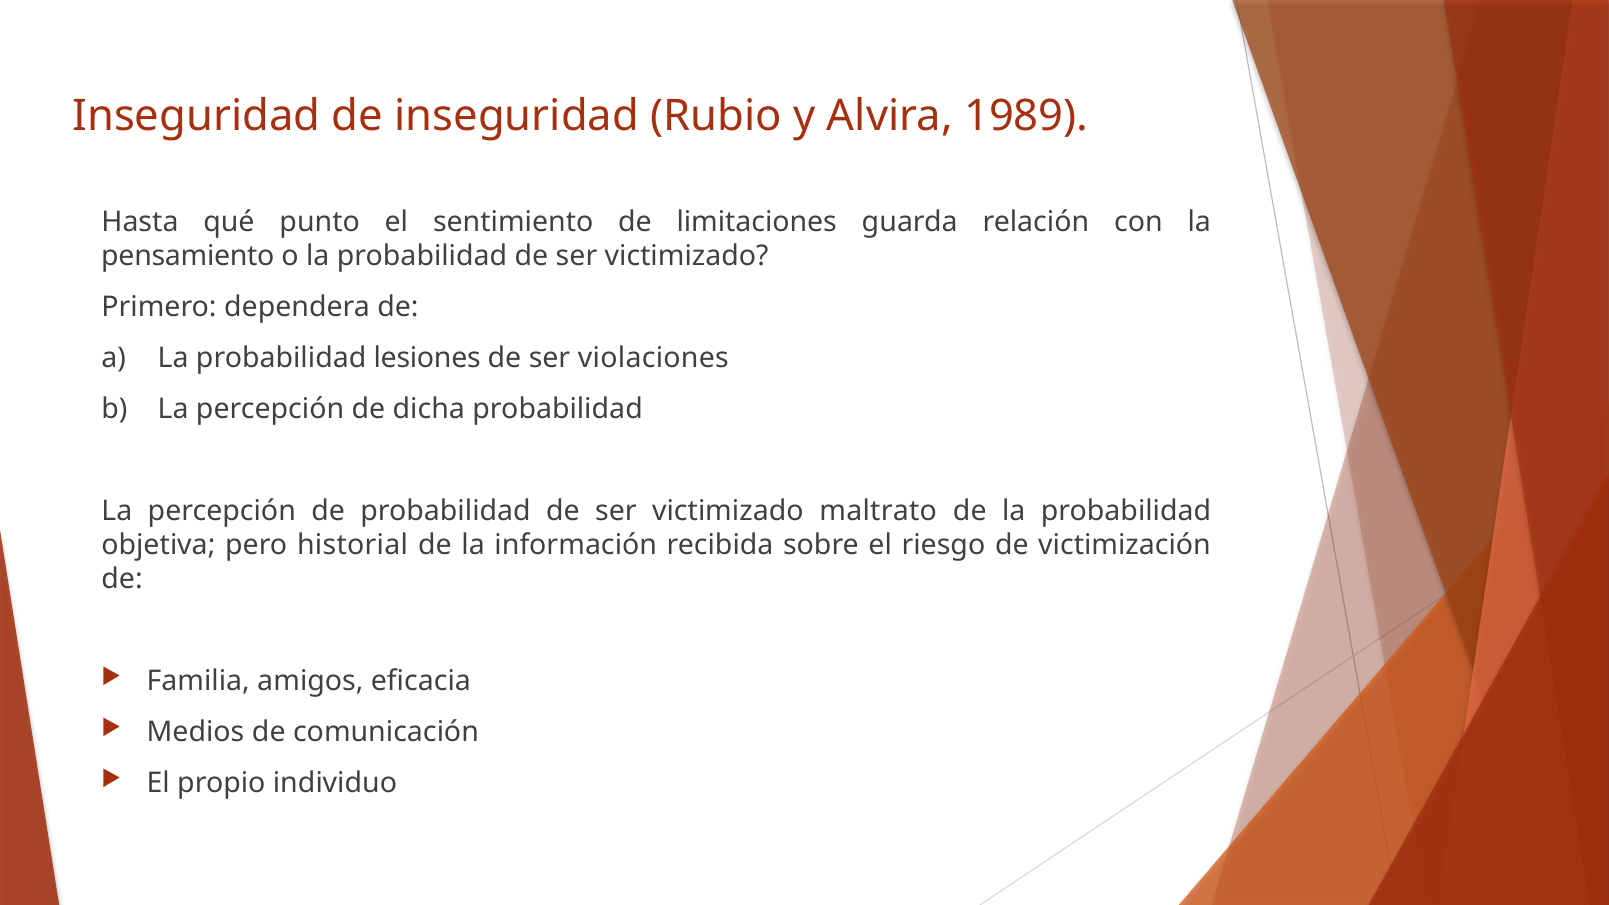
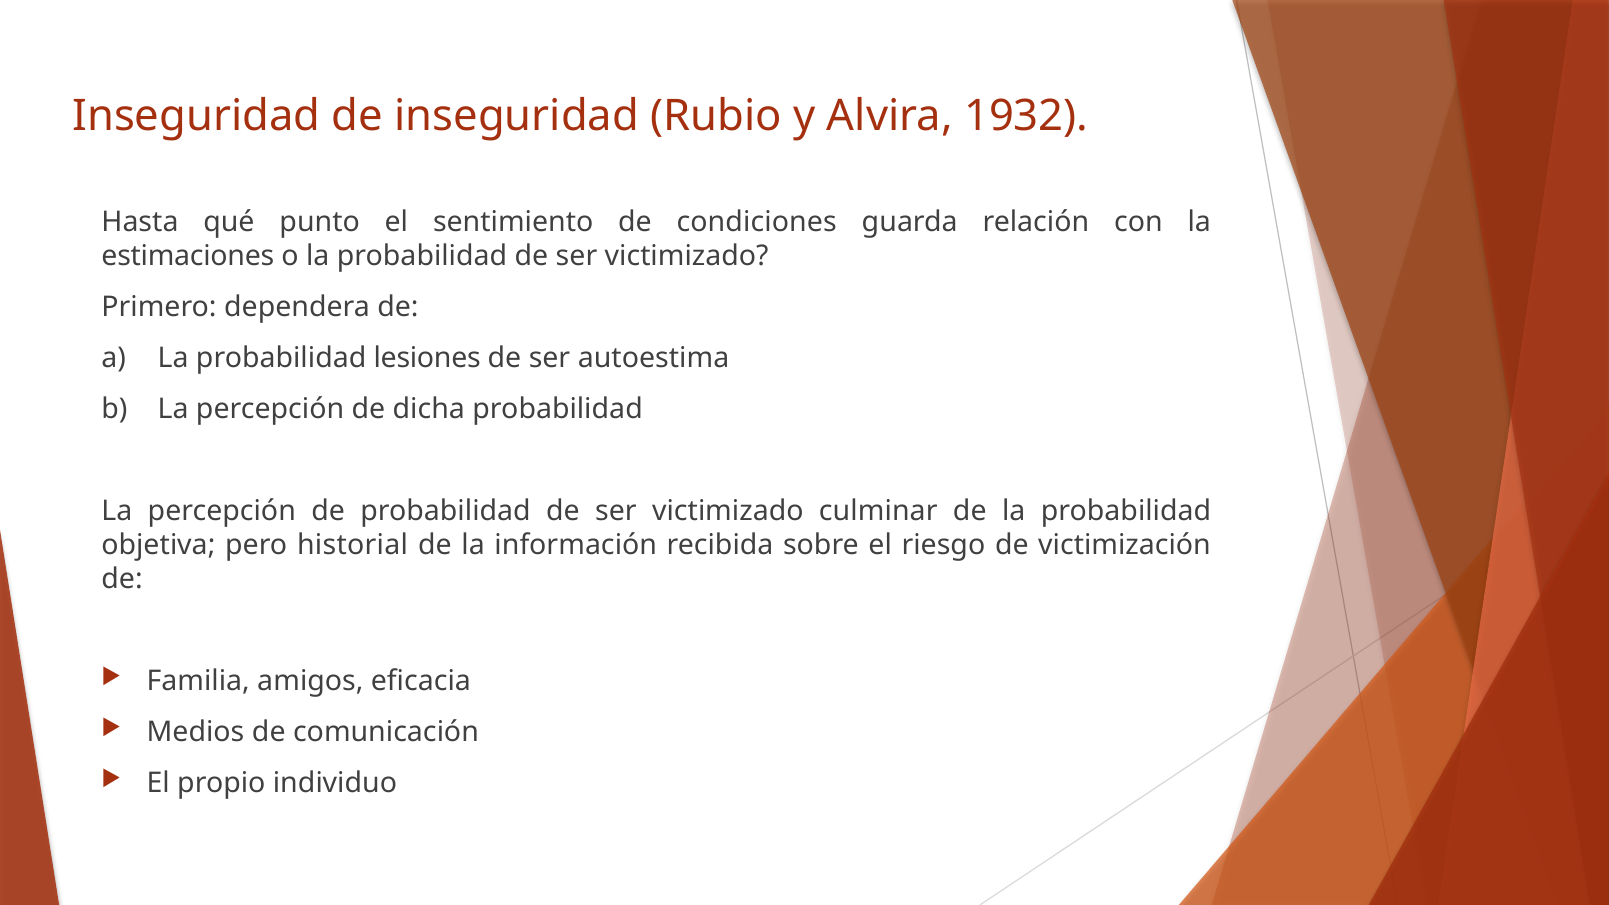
1989: 1989 -> 1932
limitaciones: limitaciones -> condiciones
pensamiento: pensamiento -> estimaciones
violaciones: violaciones -> autoestima
maltrato: maltrato -> culminar
